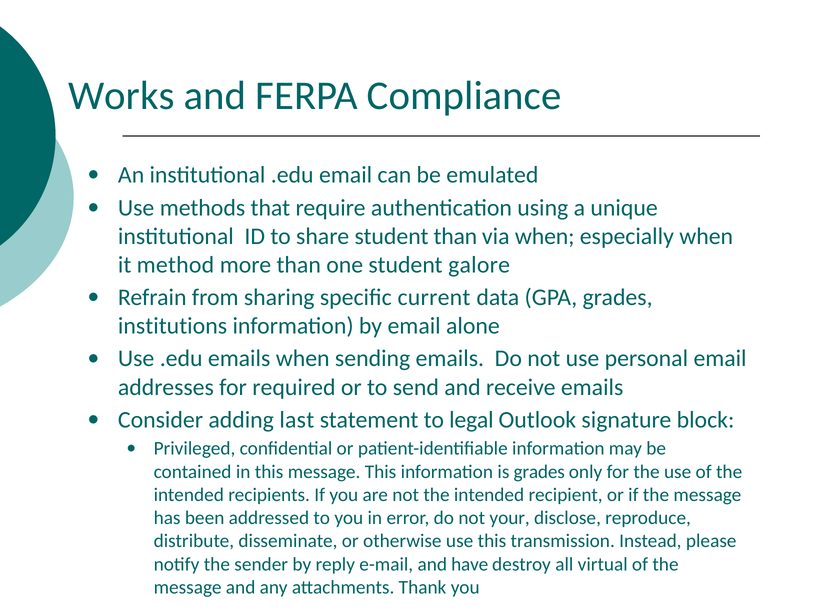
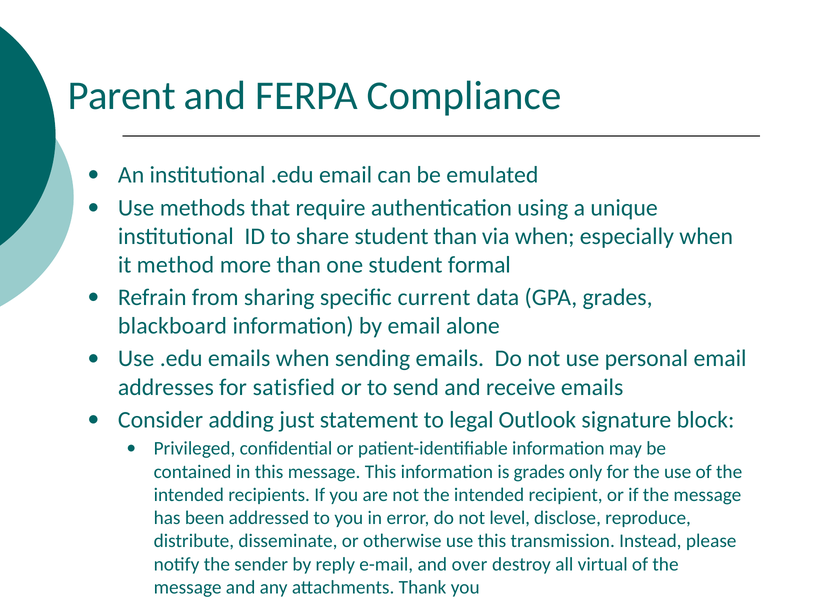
Works: Works -> Parent
galore: galore -> formal
institutions: institutions -> blackboard
required: required -> satisfied
last: last -> just
your: your -> level
have: have -> over
